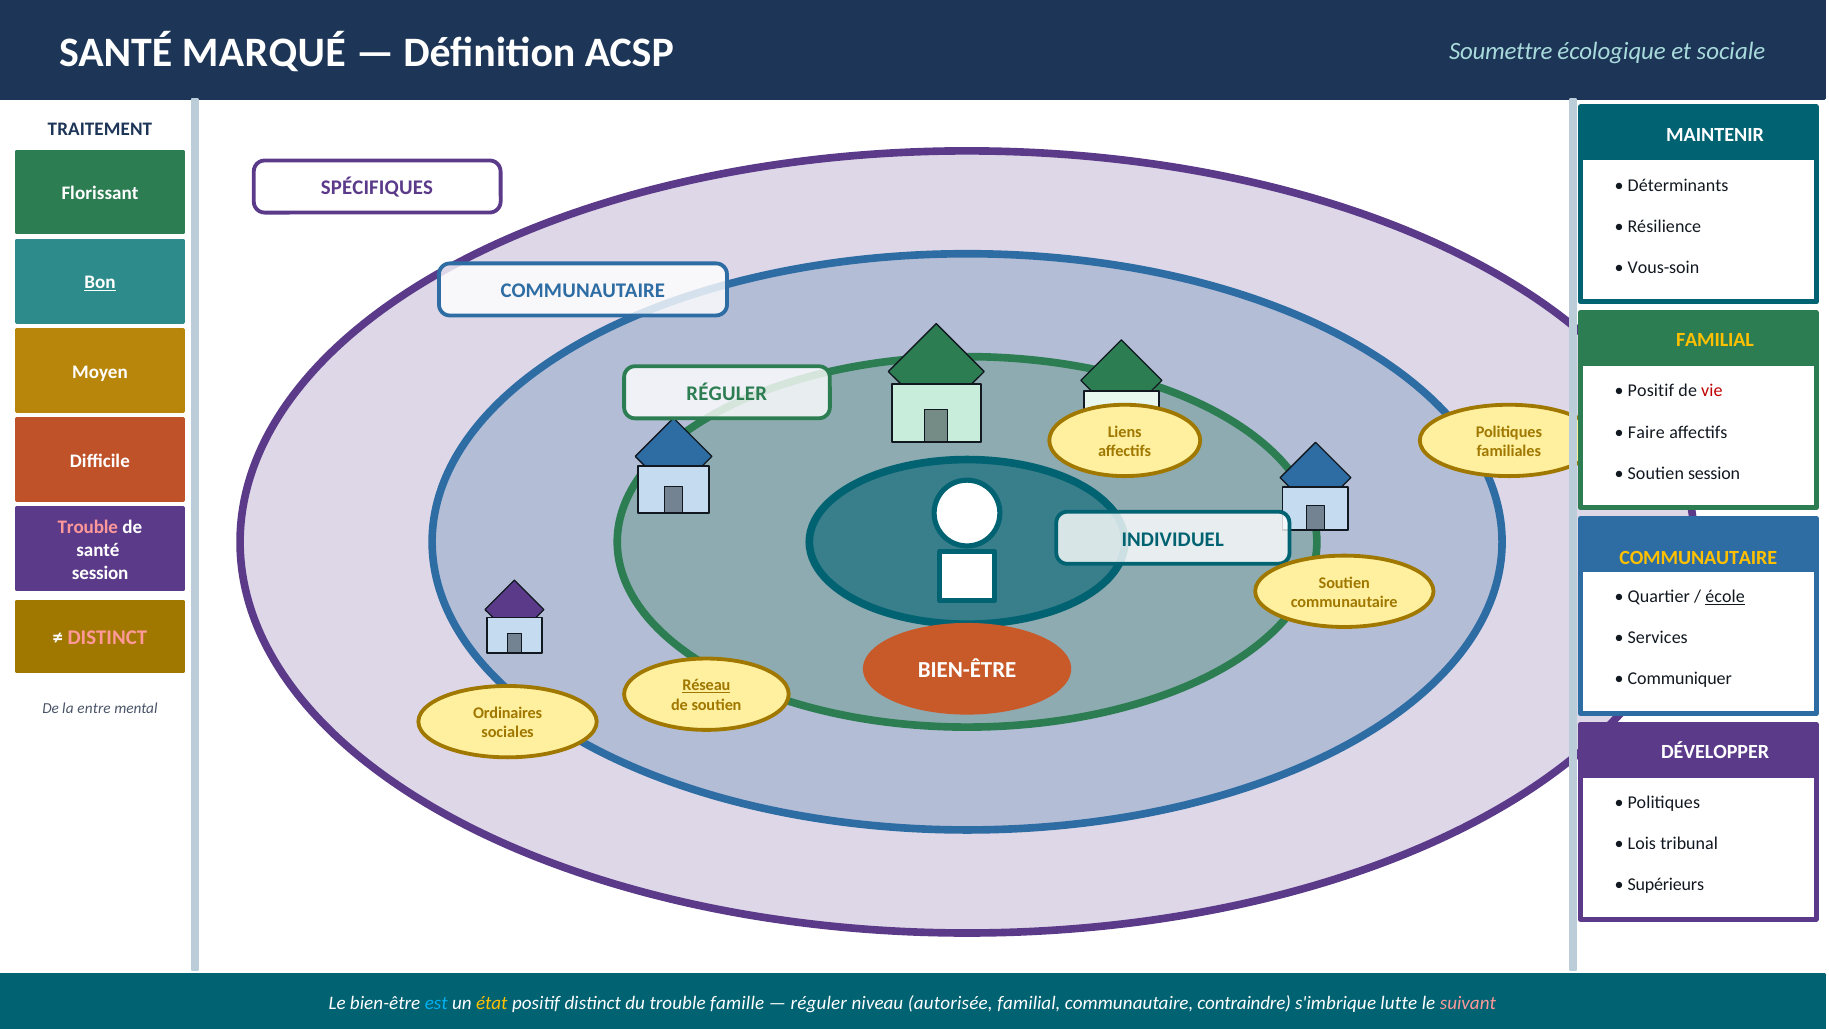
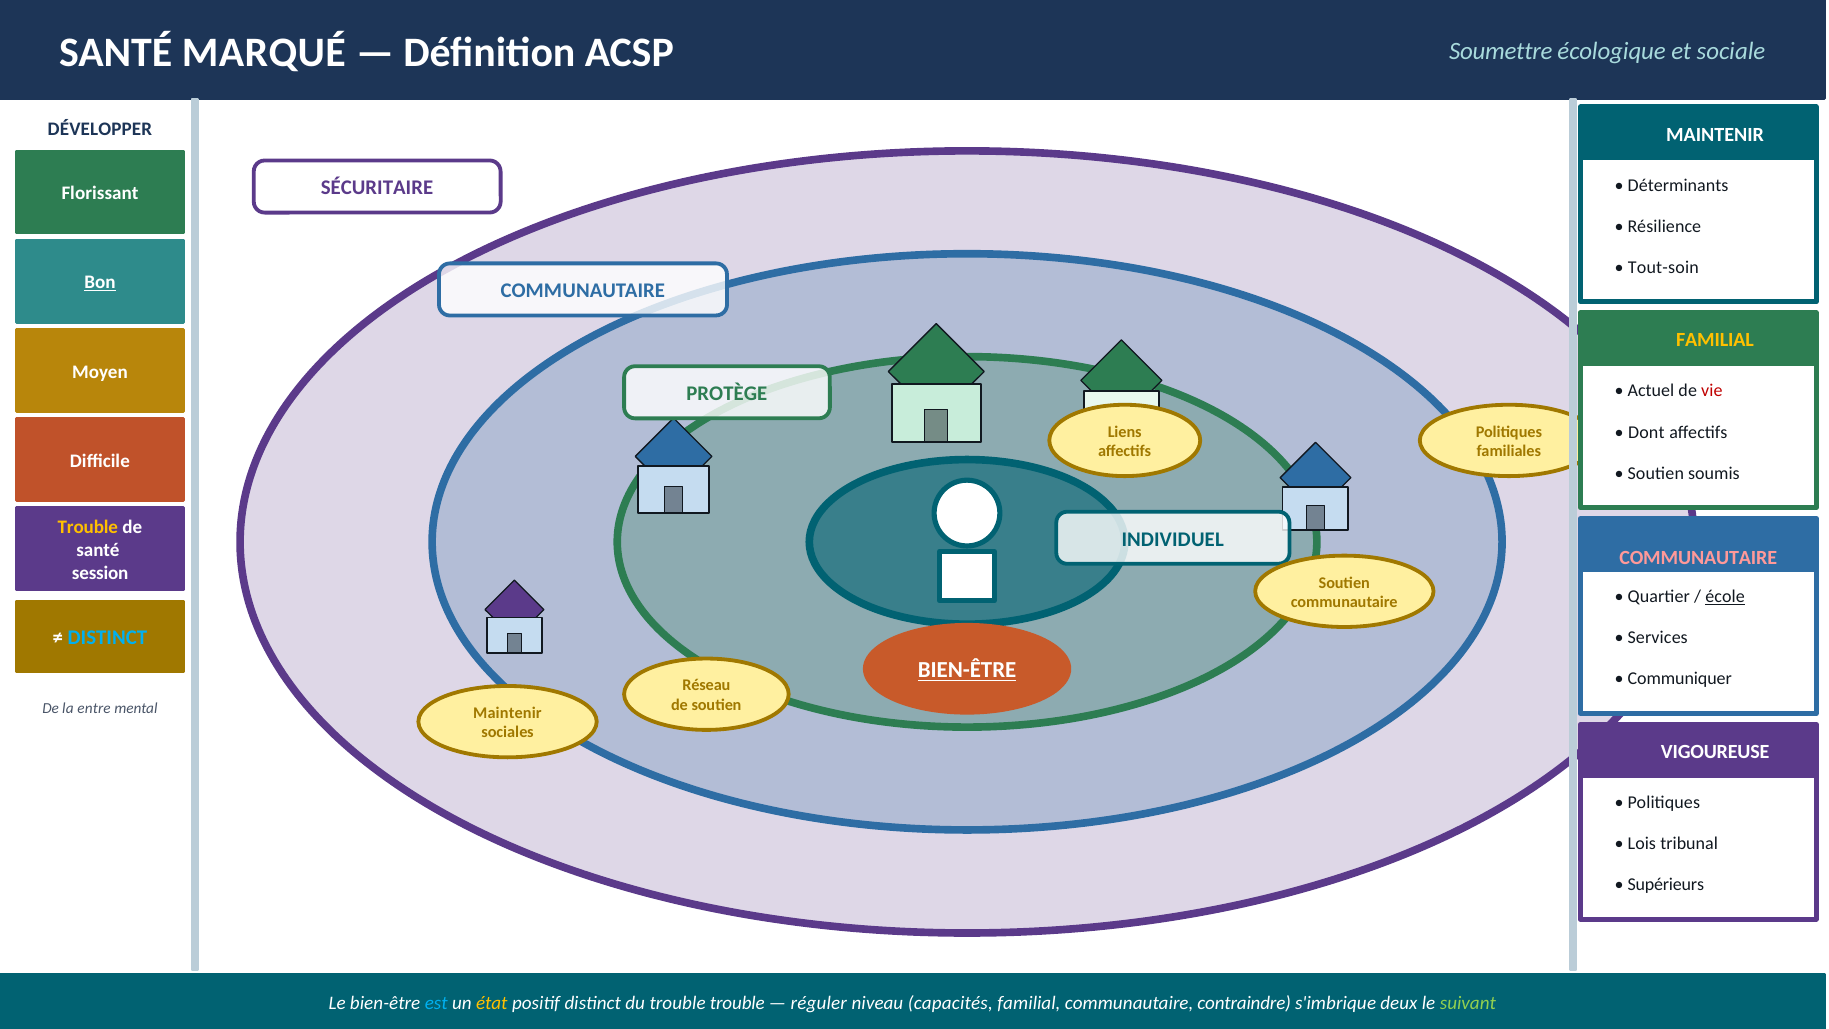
TRAITEMENT: TRAITEMENT -> DÉVELOPPER
SPÉCIFIQUES: SPÉCIFIQUES -> SÉCURITAIRE
Vous-soin: Vous-soin -> Tout-soin
Positif at (1651, 391): Positif -> Actuel
RÉGULER at (727, 394): RÉGULER -> PROTÈGE
Faire: Faire -> Dont
Soutien session: session -> soumis
Trouble at (88, 527) colour: pink -> yellow
COMMUNAUTAIRE at (1698, 558) colour: yellow -> pink
DISTINCT at (107, 638) colour: pink -> light blue
BIEN-ÊTRE at (967, 670) underline: none -> present
Réseau underline: present -> none
Ordinaires at (508, 713): Ordinaires -> Maintenir
DÉVELOPPER: DÉVELOPPER -> VIGOUREUSE
trouble famille: famille -> trouble
autorisée: autorisée -> capacités
lutte: lutte -> deux
suivant colour: pink -> light green
